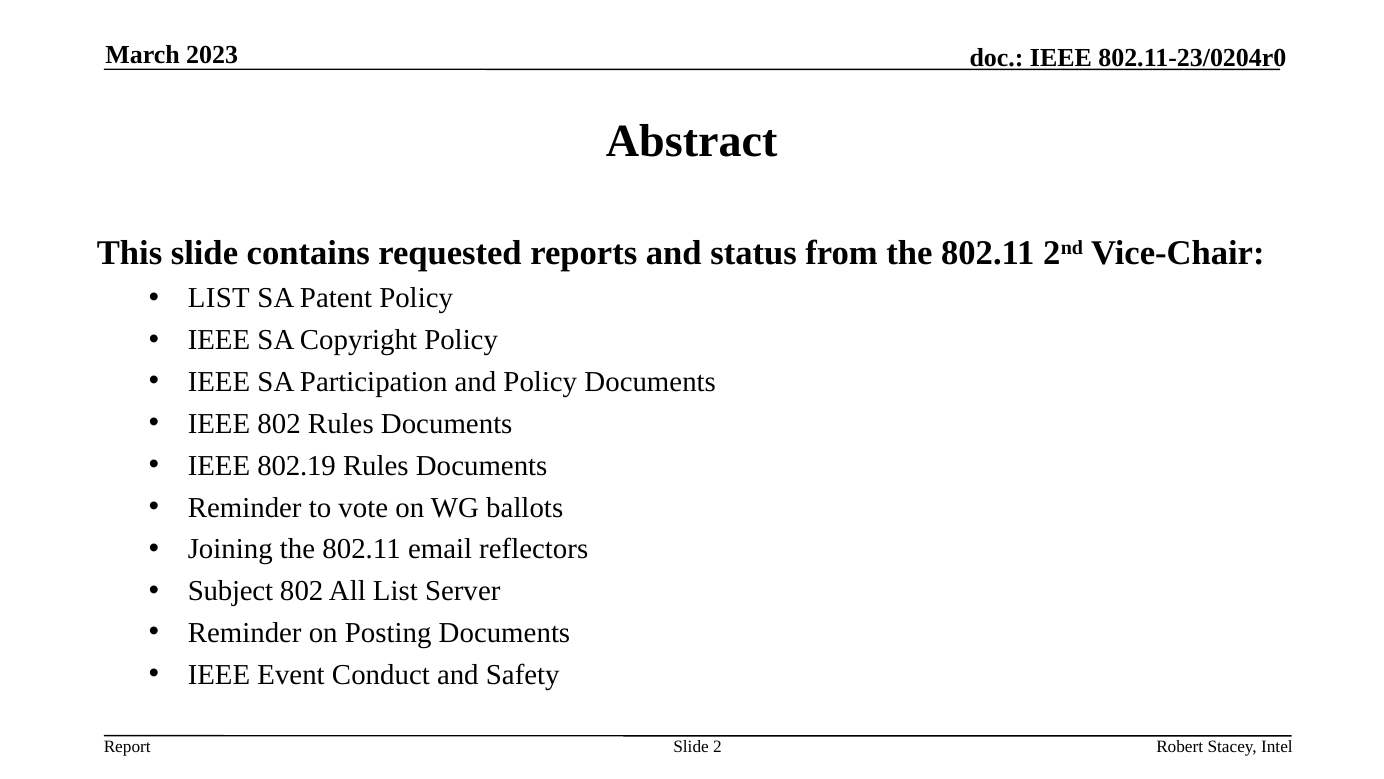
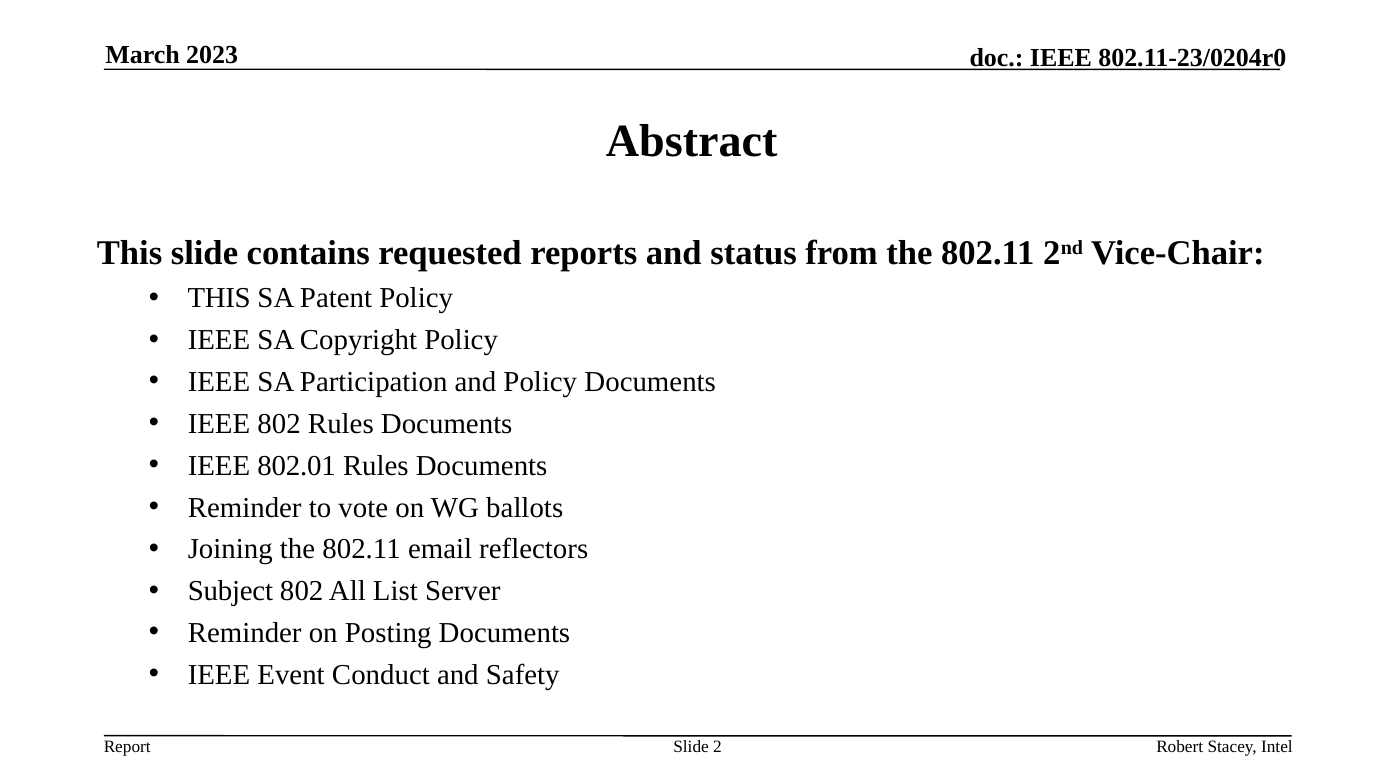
LIST at (219, 298): LIST -> THIS
802.19: 802.19 -> 802.01
